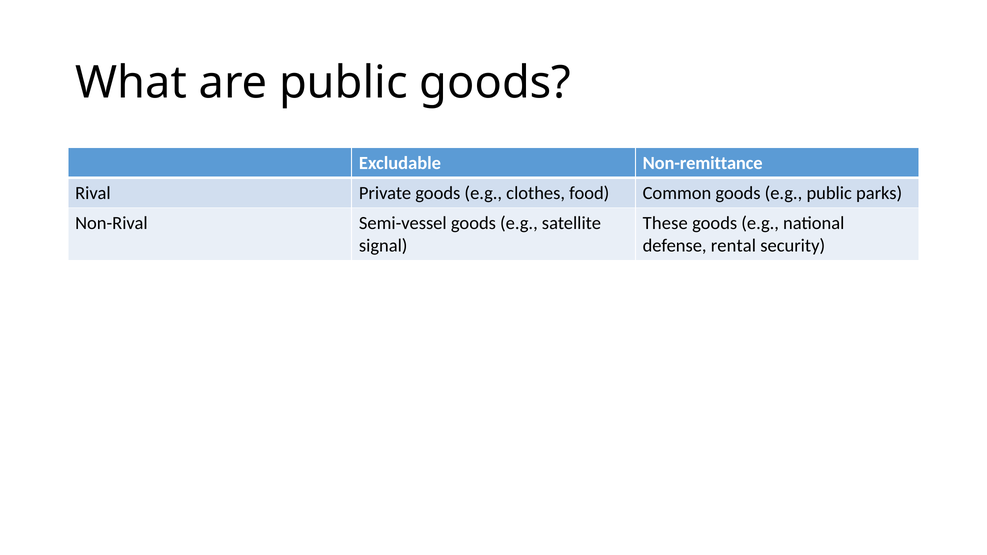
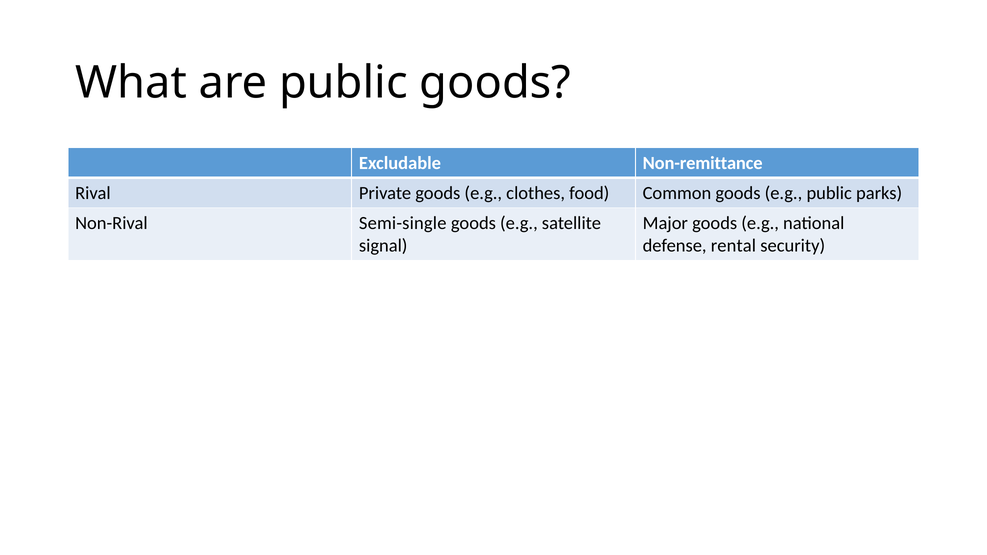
Semi-vessel: Semi-vessel -> Semi-single
These: These -> Major
